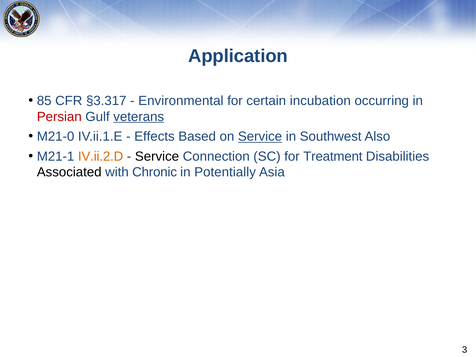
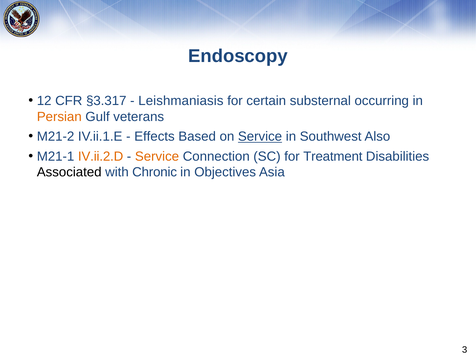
Application: Application -> Endoscopy
85: 85 -> 12
Environmental: Environmental -> Leishmaniasis
incubation: incubation -> substernal
Persian colour: red -> orange
veterans underline: present -> none
M21-0: M21-0 -> M21-2
Service at (157, 156) colour: black -> orange
Potentially: Potentially -> Objectives
